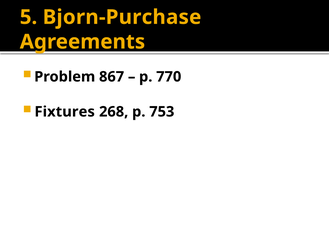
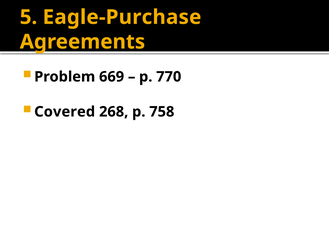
Bjorn-Purchase: Bjorn-Purchase -> Eagle-Purchase
867: 867 -> 669
Fixtures: Fixtures -> Covered
753: 753 -> 758
